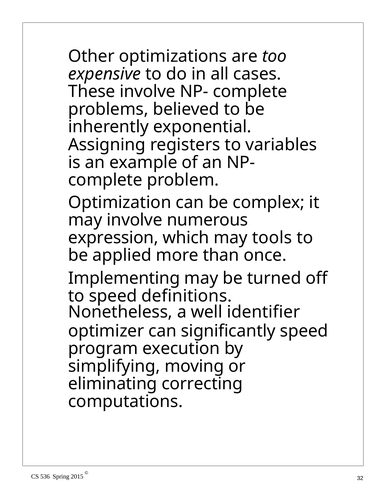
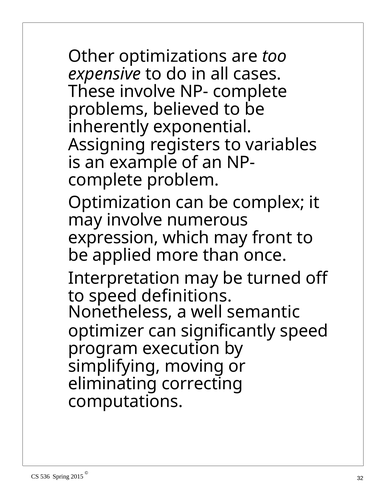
tools: tools -> front
Implementing: Implementing -> Interpretation
identifier: identifier -> semantic
